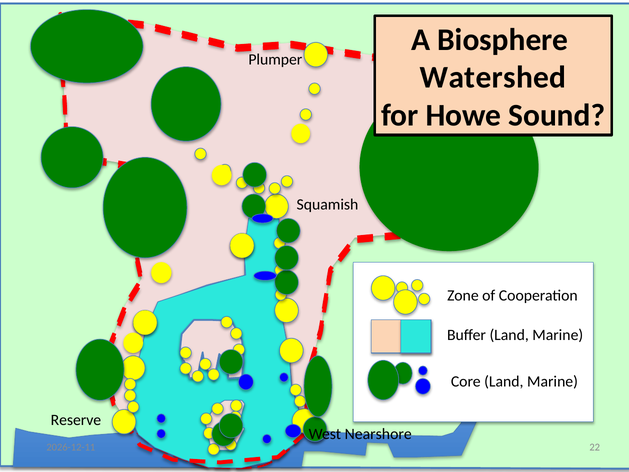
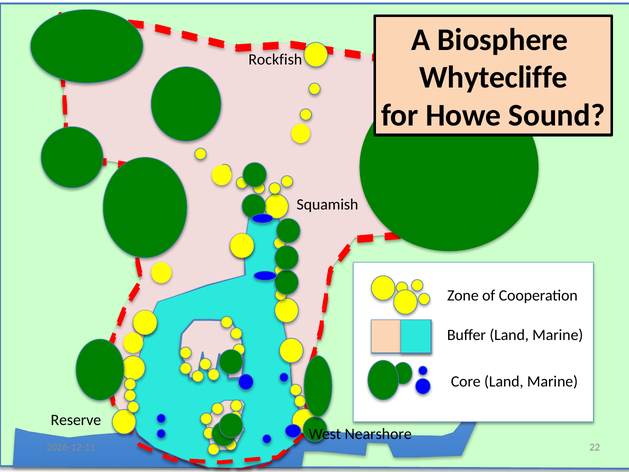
Plumper: Plumper -> Rockfish
Watershed: Watershed -> Whytecliffe
